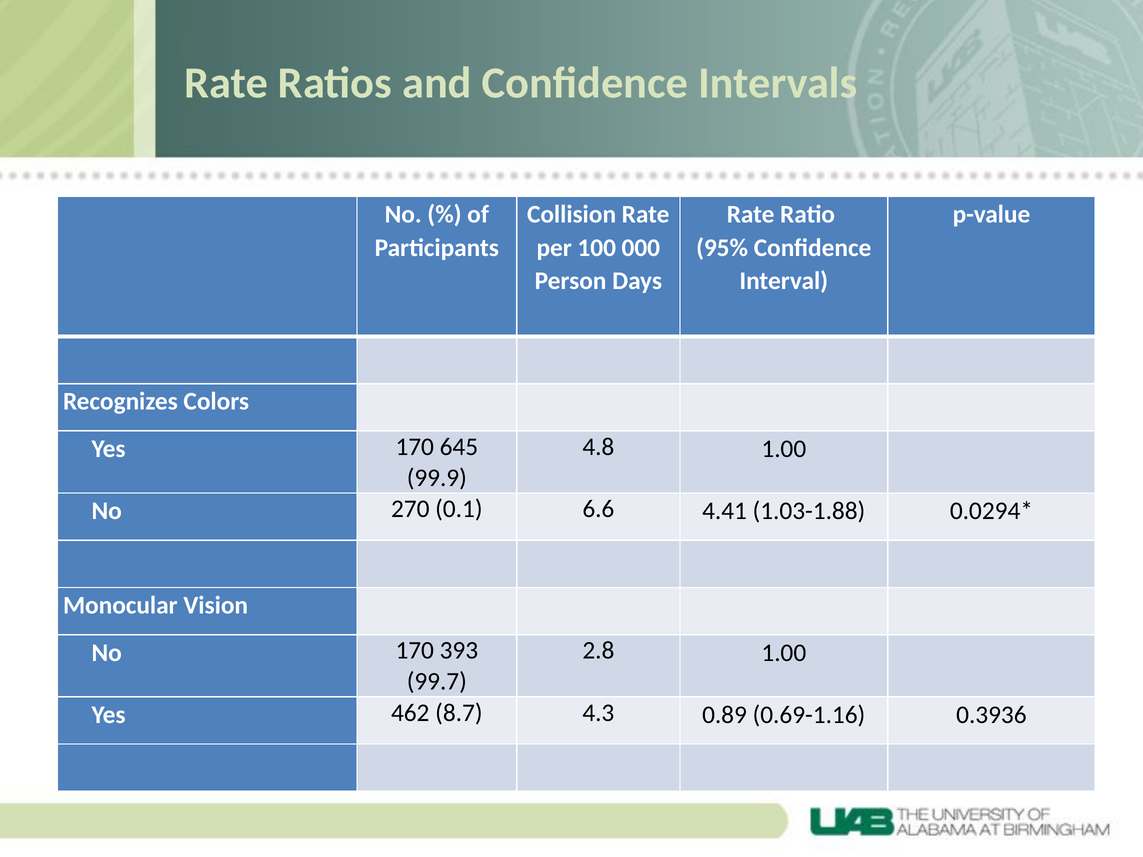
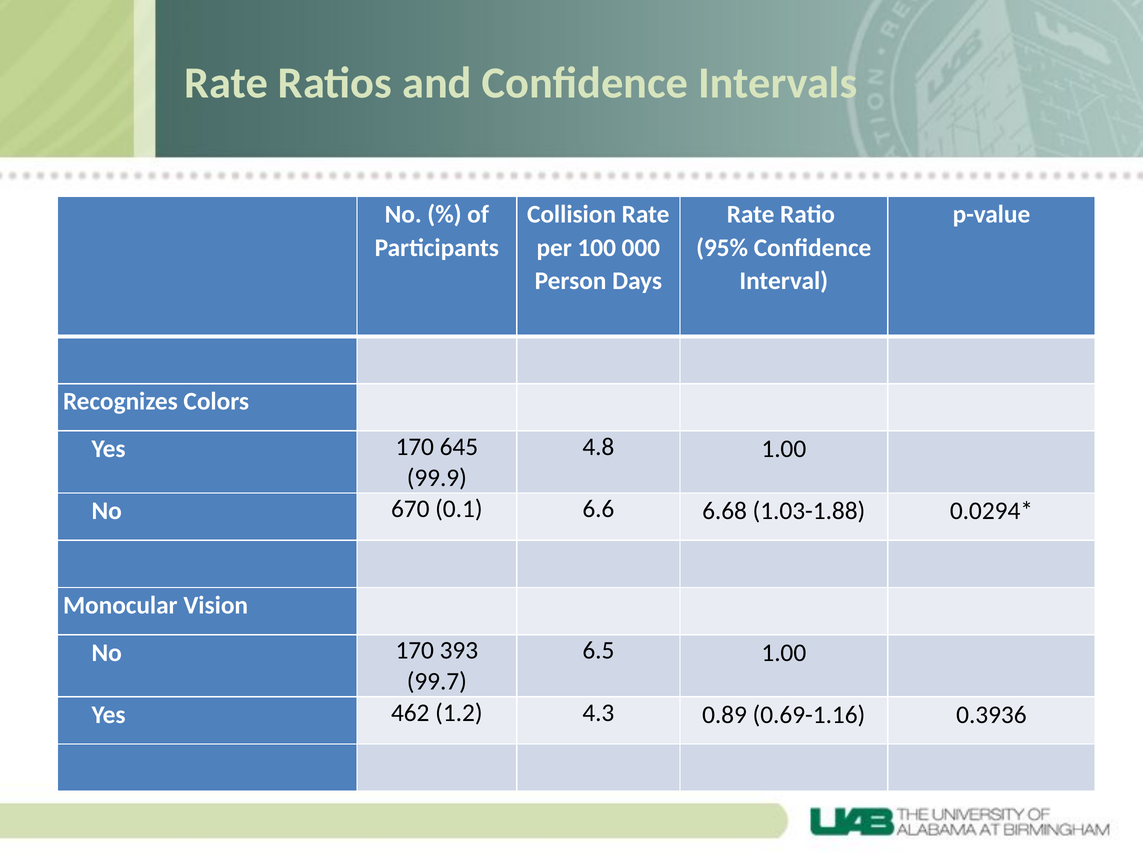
270: 270 -> 670
4.41: 4.41 -> 6.68
2.8: 2.8 -> 6.5
8.7: 8.7 -> 1.2
